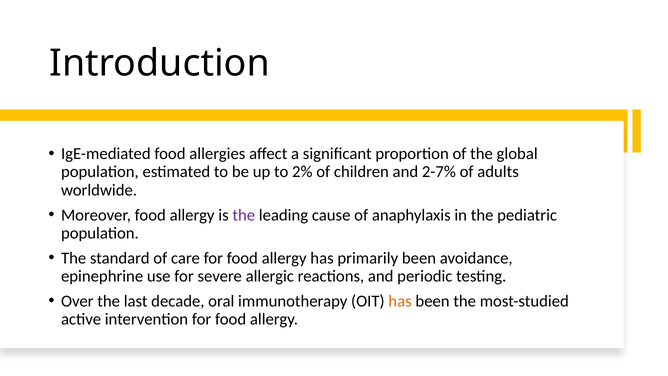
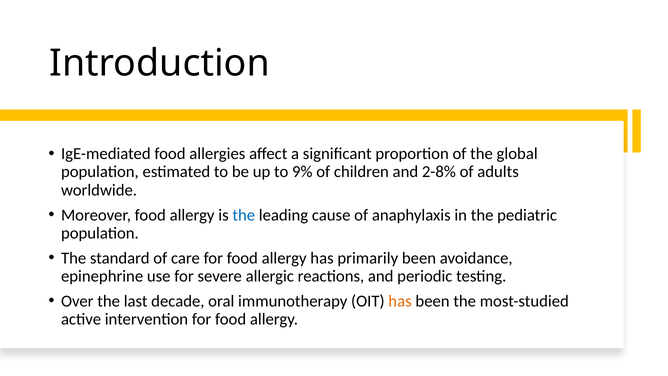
2%: 2% -> 9%
2-7%: 2-7% -> 2-8%
the at (244, 215) colour: purple -> blue
